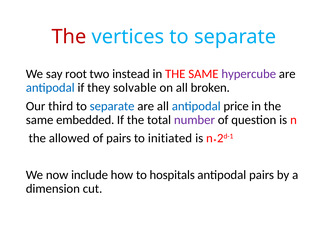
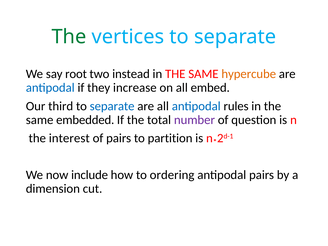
The at (69, 37) colour: red -> green
hypercube colour: purple -> orange
solvable: solvable -> increase
broken: broken -> embed
price: price -> rules
allowed: allowed -> interest
initiated: initiated -> partition
hospitals: hospitals -> ordering
